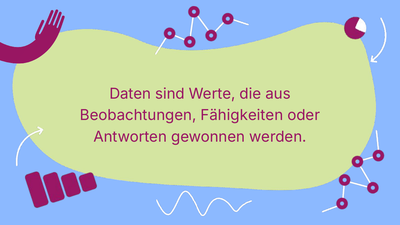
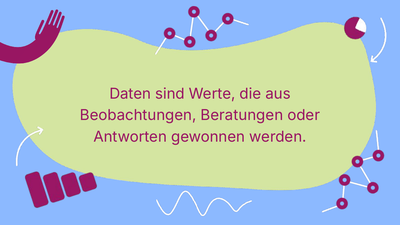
Fähigkeiten: Fähigkeiten -> Beratungen
